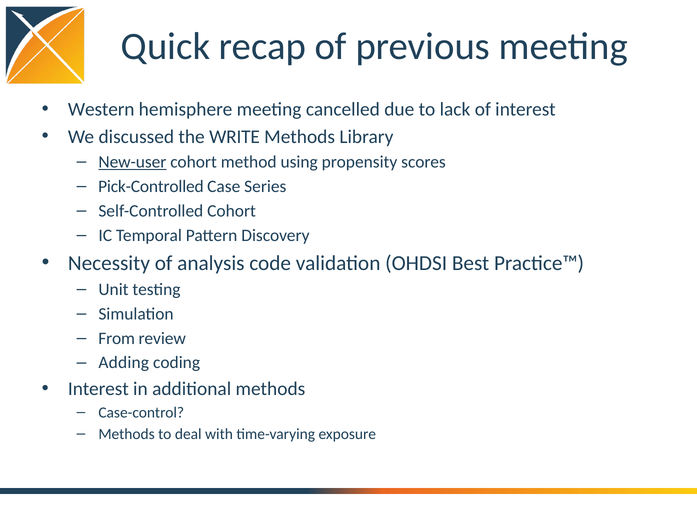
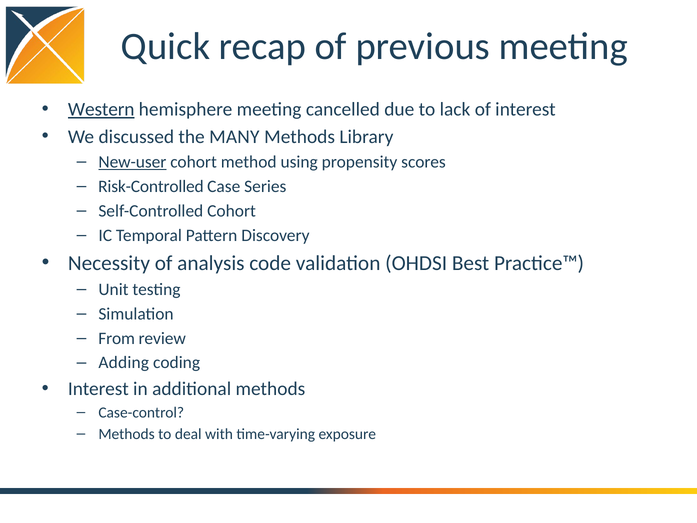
Western underline: none -> present
WRITE: WRITE -> MANY
Pick-Controlled: Pick-Controlled -> Risk-Controlled
